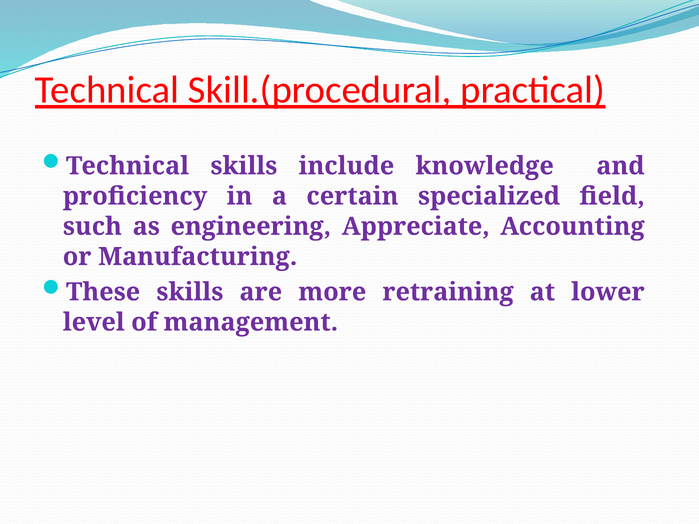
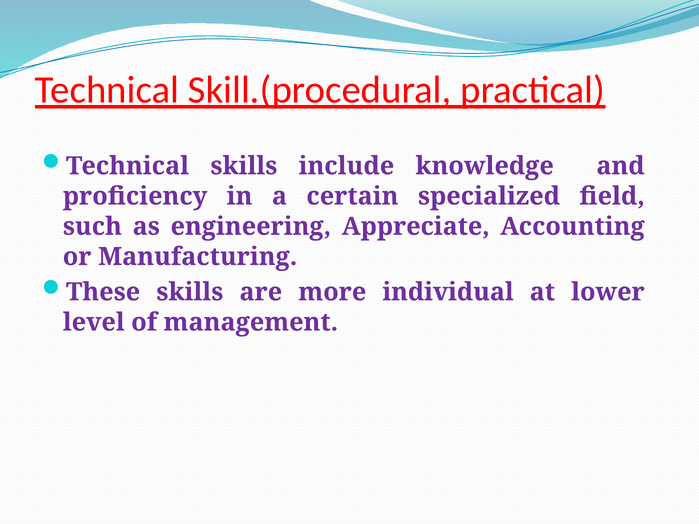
retraining: retraining -> individual
